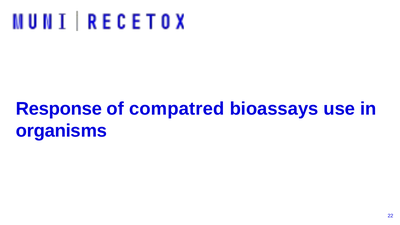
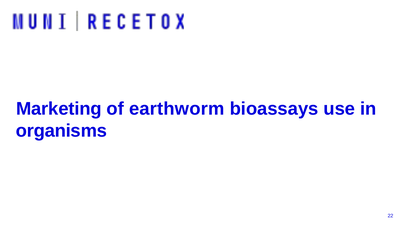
Response: Response -> Marketing
compatred: compatred -> earthworm
